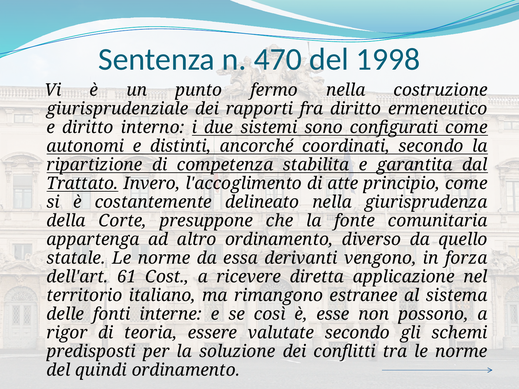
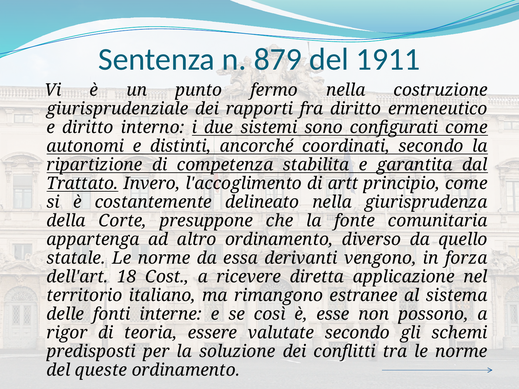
470: 470 -> 879
1998: 1998 -> 1911
atte: atte -> artt
61: 61 -> 18
quindi: quindi -> queste
